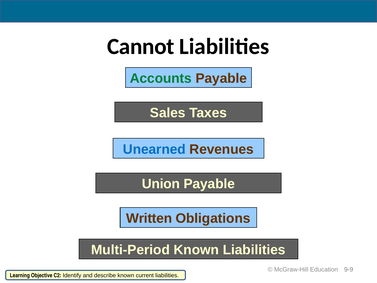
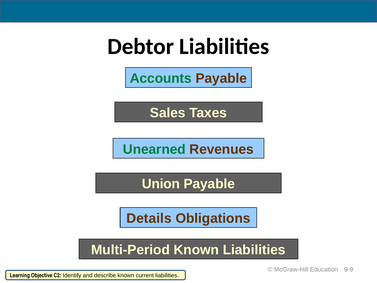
Cannot: Cannot -> Debtor
Unearned colour: blue -> green
Written: Written -> Details
